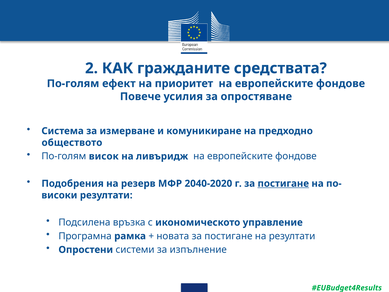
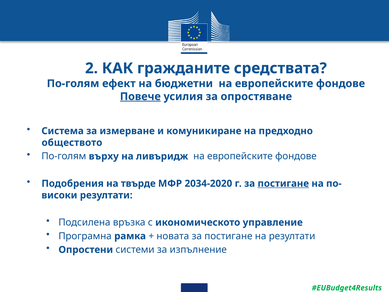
приоритет: приоритет -> бюджетни
Повече underline: none -> present
висок: висок -> върху
резерв: резерв -> твърде
2040-2020: 2040-2020 -> 2034-2020
